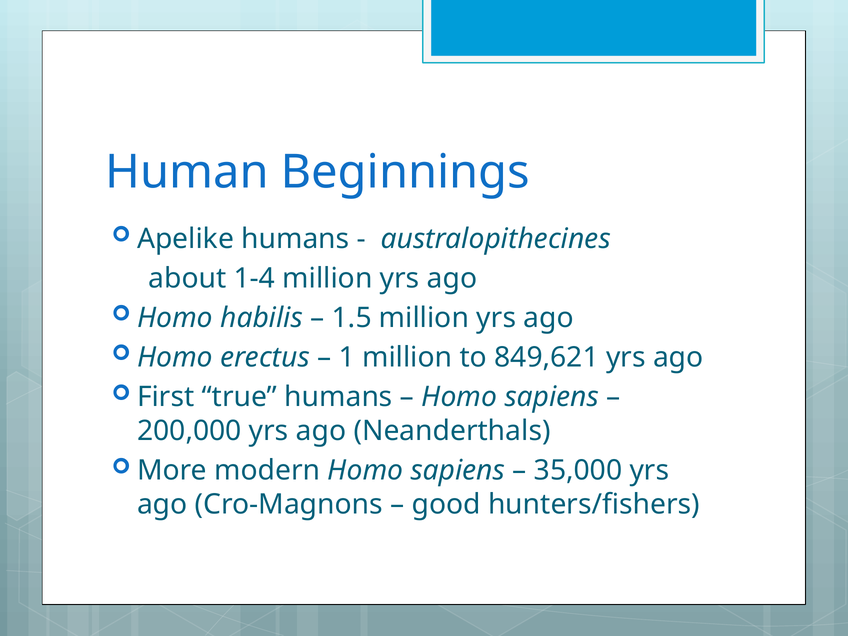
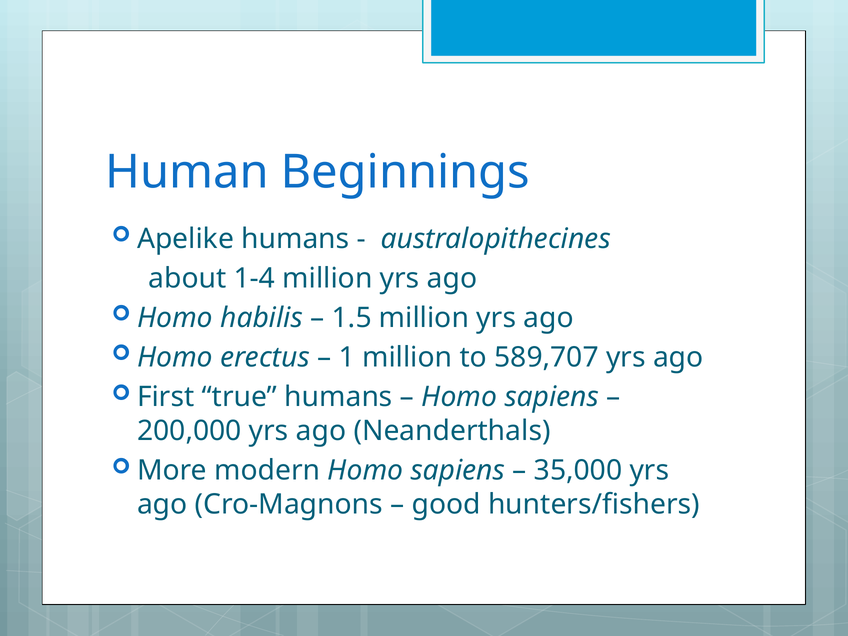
849,621: 849,621 -> 589,707
